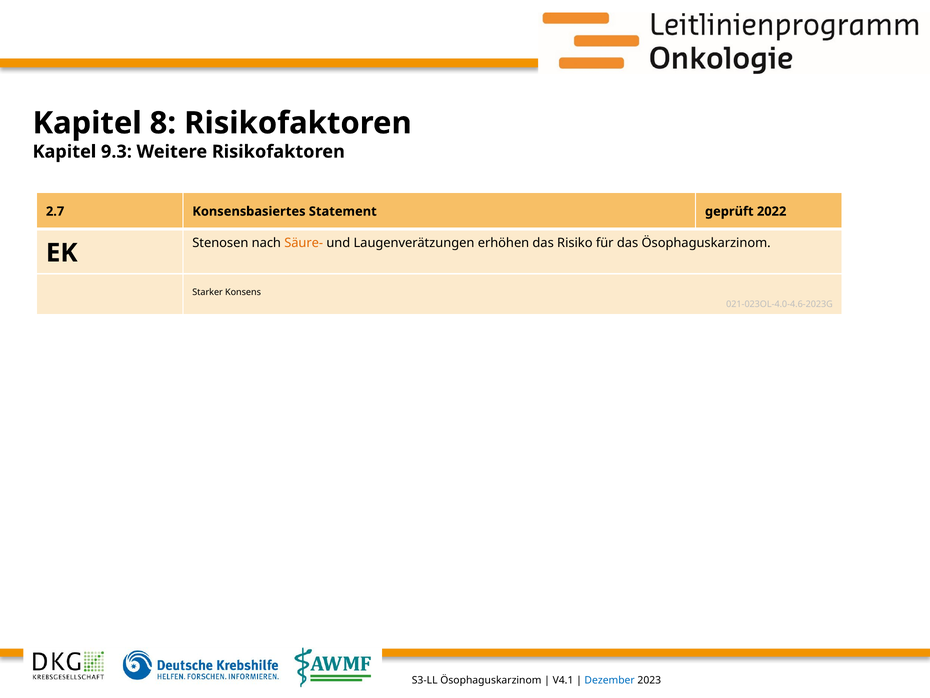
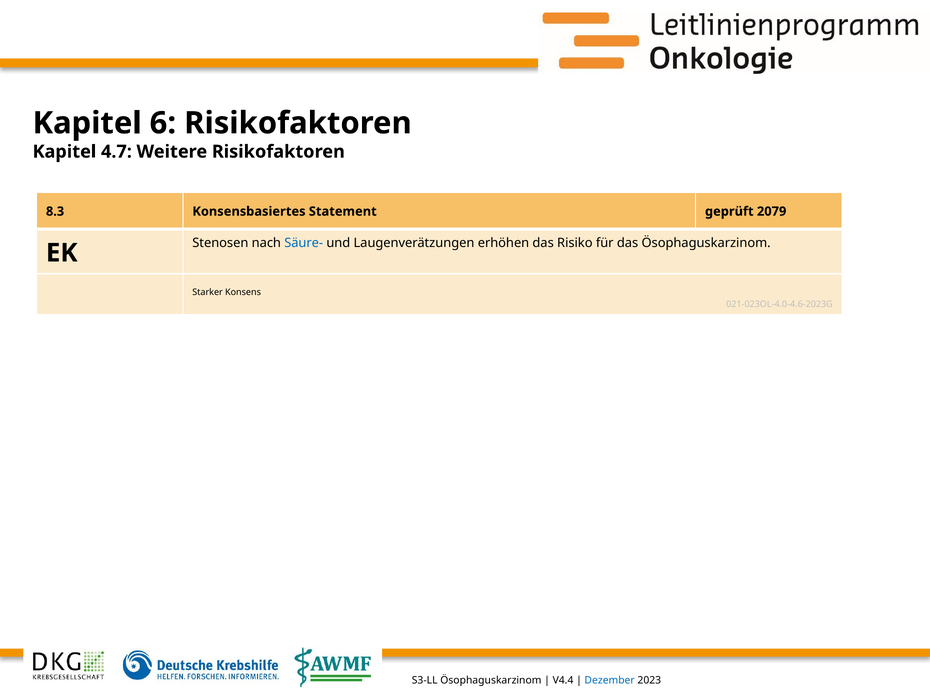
8: 8 -> 6
9.3: 9.3 -> 4.7
2.7: 2.7 -> 8.3
2022: 2022 -> 2079
Säure- colour: orange -> blue
V4.1: V4.1 -> V4.4
